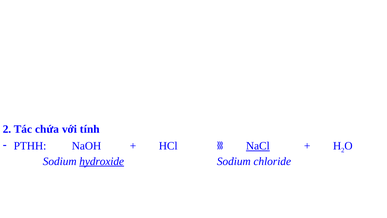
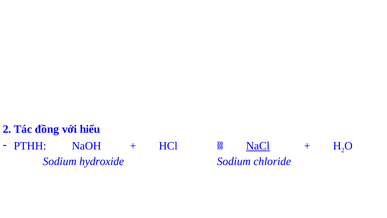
chứa: chứa -> đồng
tính: tính -> hiểu
hydroxide underline: present -> none
